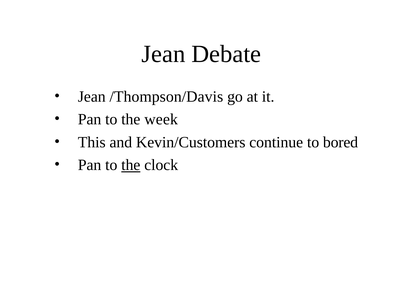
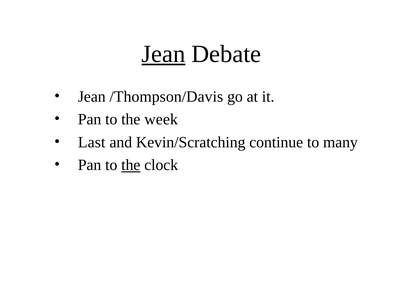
Jean at (163, 54) underline: none -> present
This: This -> Last
Kevin/Customers: Kevin/Customers -> Kevin/Scratching
bored: bored -> many
